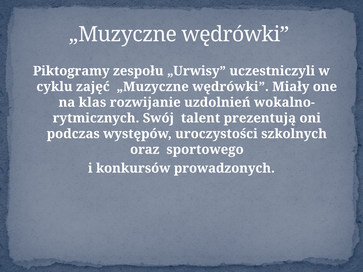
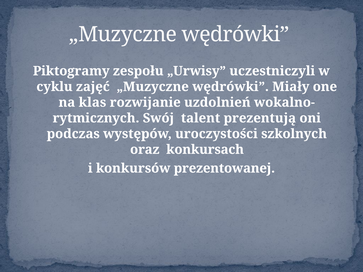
sportowego: sportowego -> konkursach
prowadzonych: prowadzonych -> prezentowanej
